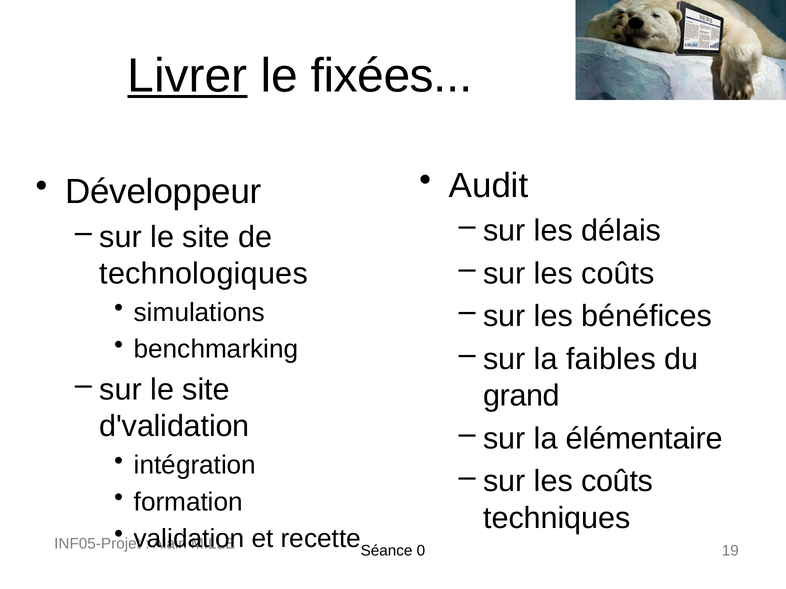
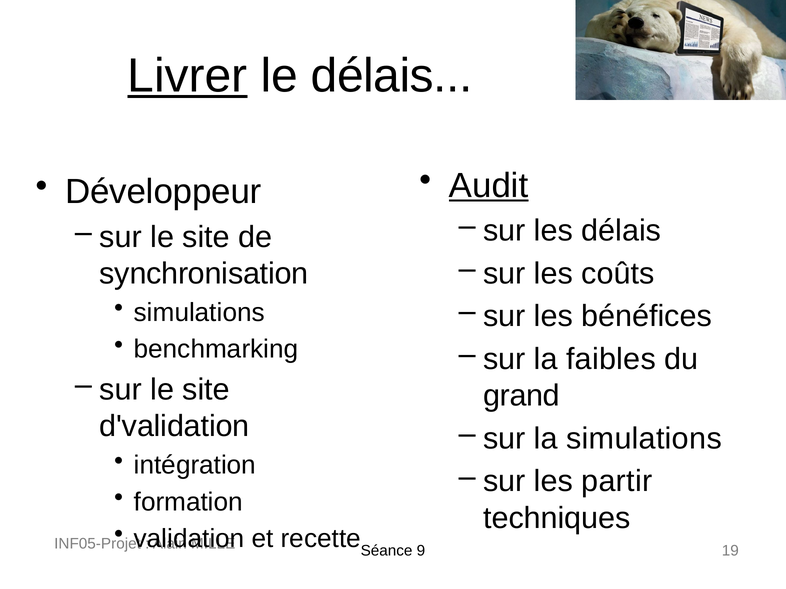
le fixées: fixées -> délais
Audit underline: none -> present
technologiques: technologiques -> synchronisation
la élémentaire: élémentaire -> simulations
coûts at (617, 482): coûts -> partir
0: 0 -> 9
